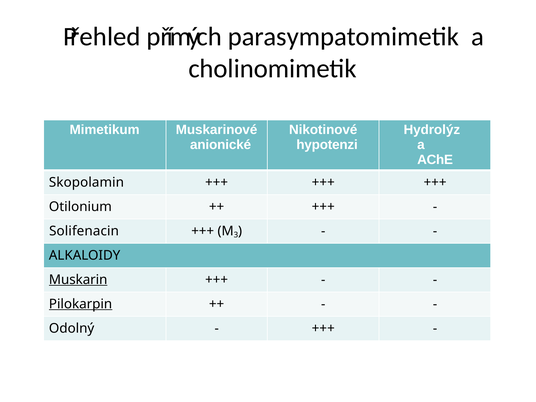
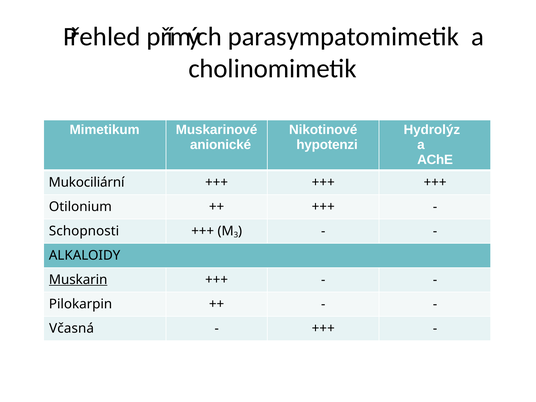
Skopolamin: Skopolamin -> Mukociliární
Solifenacin: Solifenacin -> Schopnosti
Pilokarpin underline: present -> none
Odolný: Odolný -> Včasná
